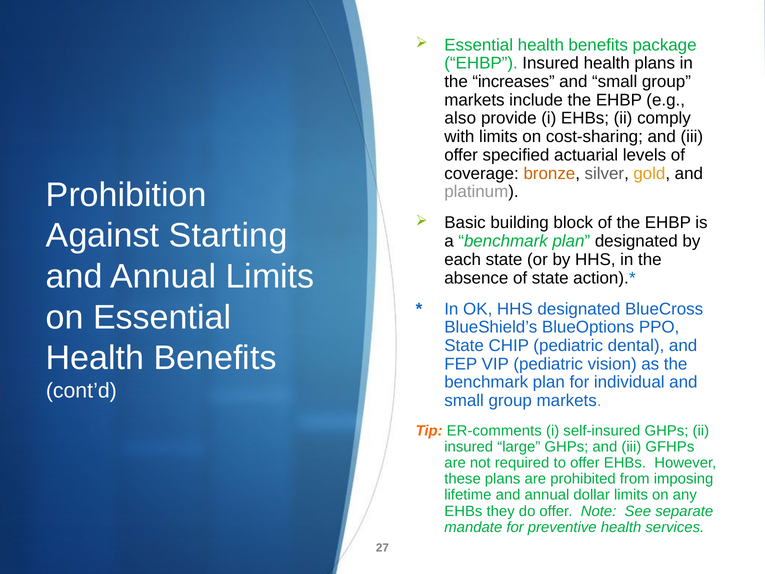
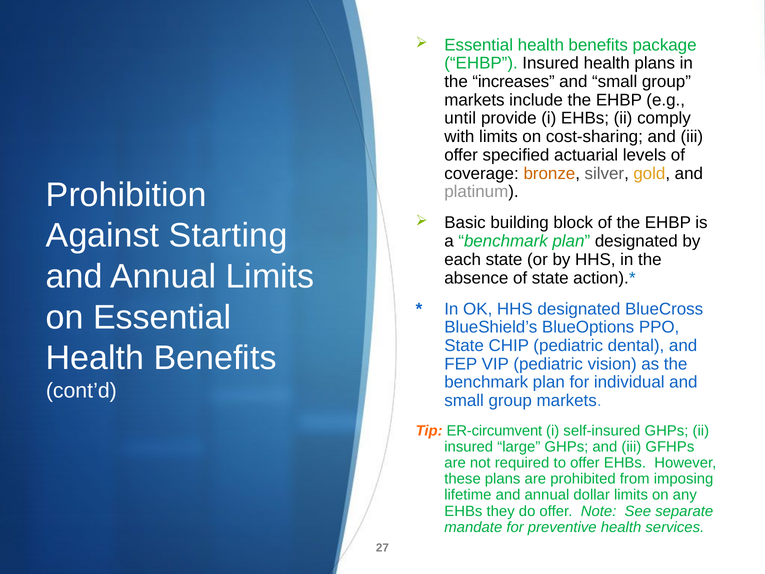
also: also -> until
ER-comments: ER-comments -> ER-circumvent
